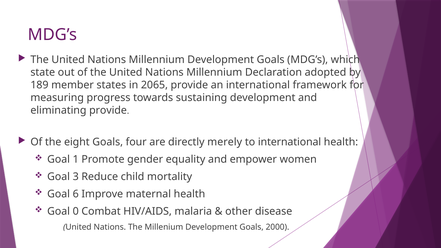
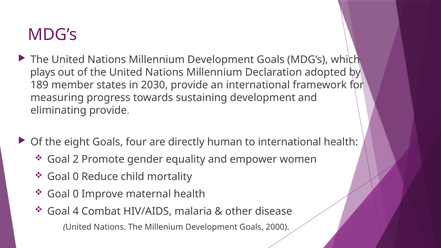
state: state -> plays
2065: 2065 -> 2030
merely: merely -> human
1: 1 -> 2
3 at (76, 177): 3 -> 0
6 at (76, 194): 6 -> 0
0: 0 -> 4
